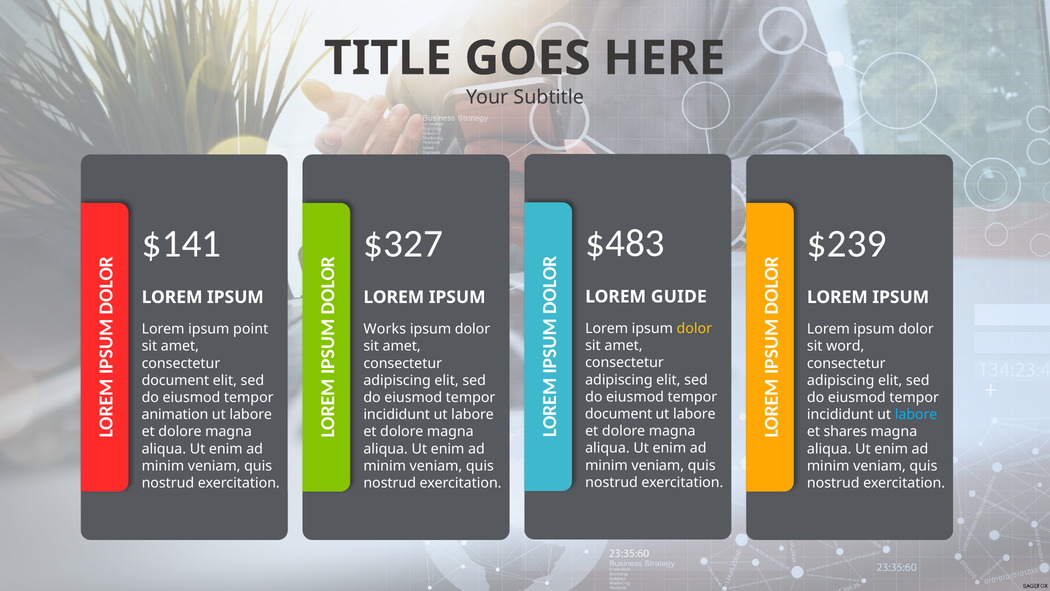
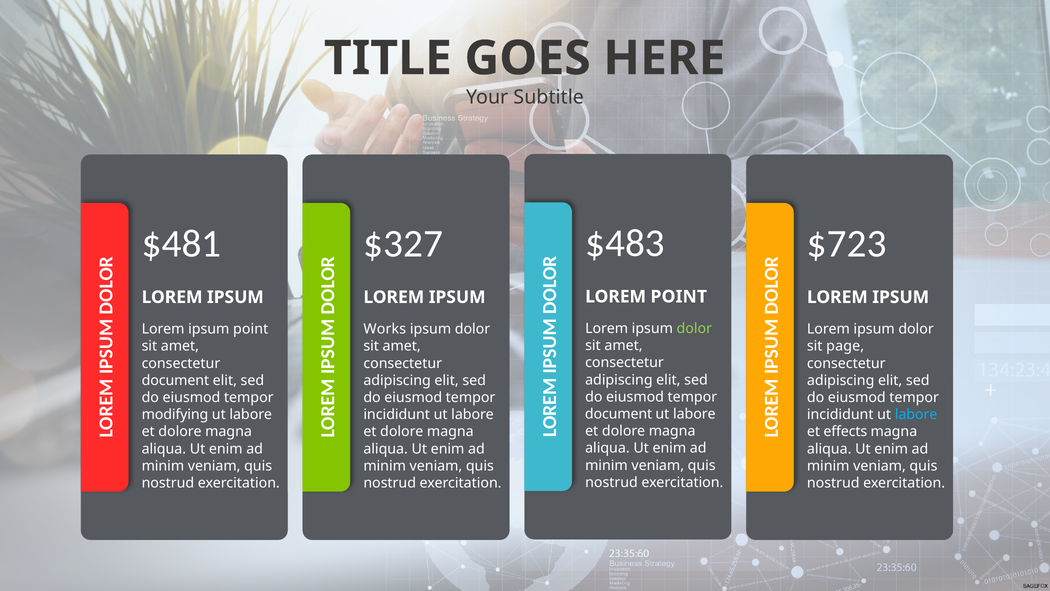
$141: $141 -> $481
$239: $239 -> $723
LOREM GUIDE: GUIDE -> POINT
dolor at (694, 328) colour: yellow -> light green
word: word -> page
animation: animation -> modifying
shares: shares -> effects
